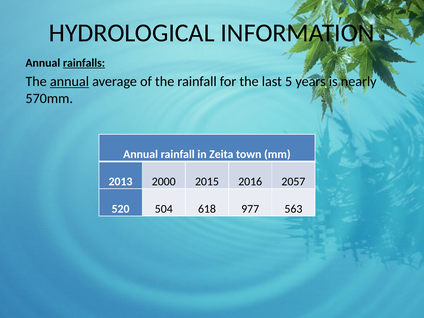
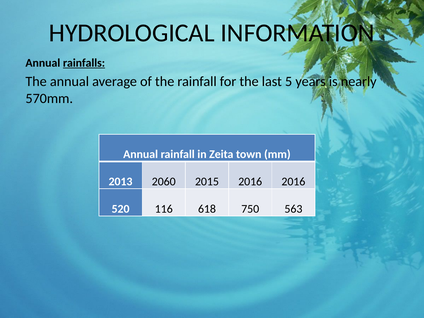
annual at (69, 82) underline: present -> none
2000: 2000 -> 2060
2016 2057: 2057 -> 2016
504: 504 -> 116
977: 977 -> 750
